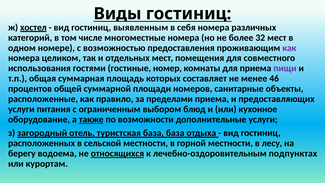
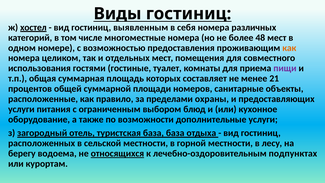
32: 32 -> 48
как at (289, 48) colour: purple -> orange
номер: номер -> туалет
46: 46 -> 21
пределами приема: приема -> охраны
также underline: present -> none
